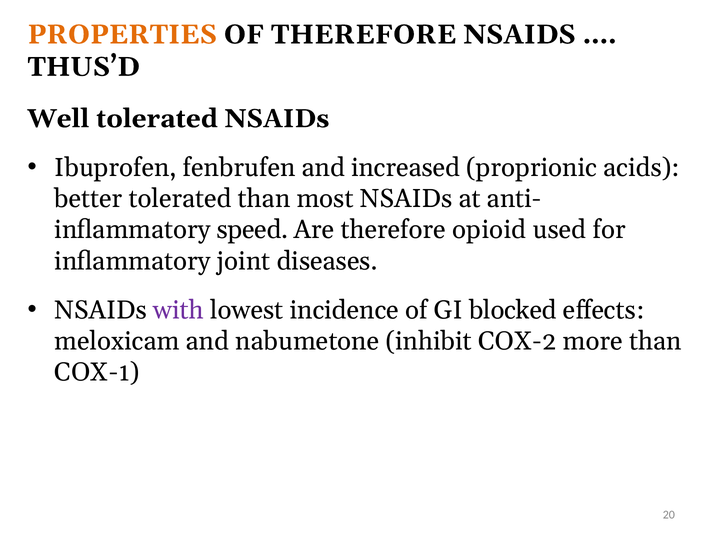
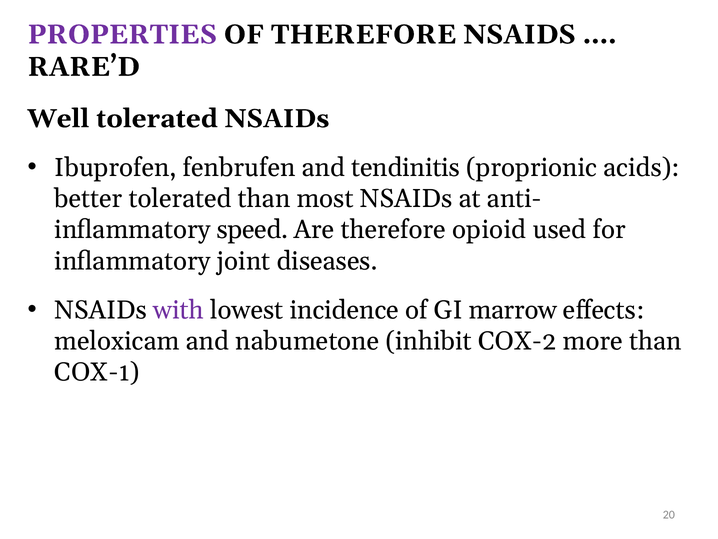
PROPERTIES colour: orange -> purple
THUS’D: THUS’D -> RARE’D
increased: increased -> tendinitis
blocked: blocked -> marrow
